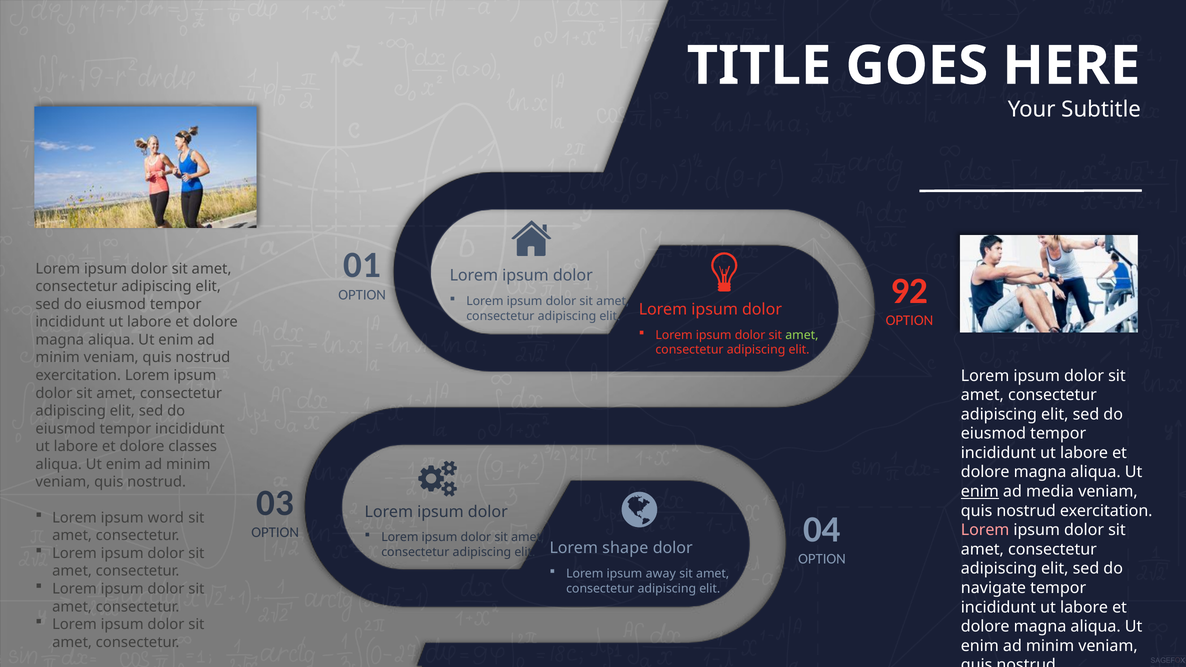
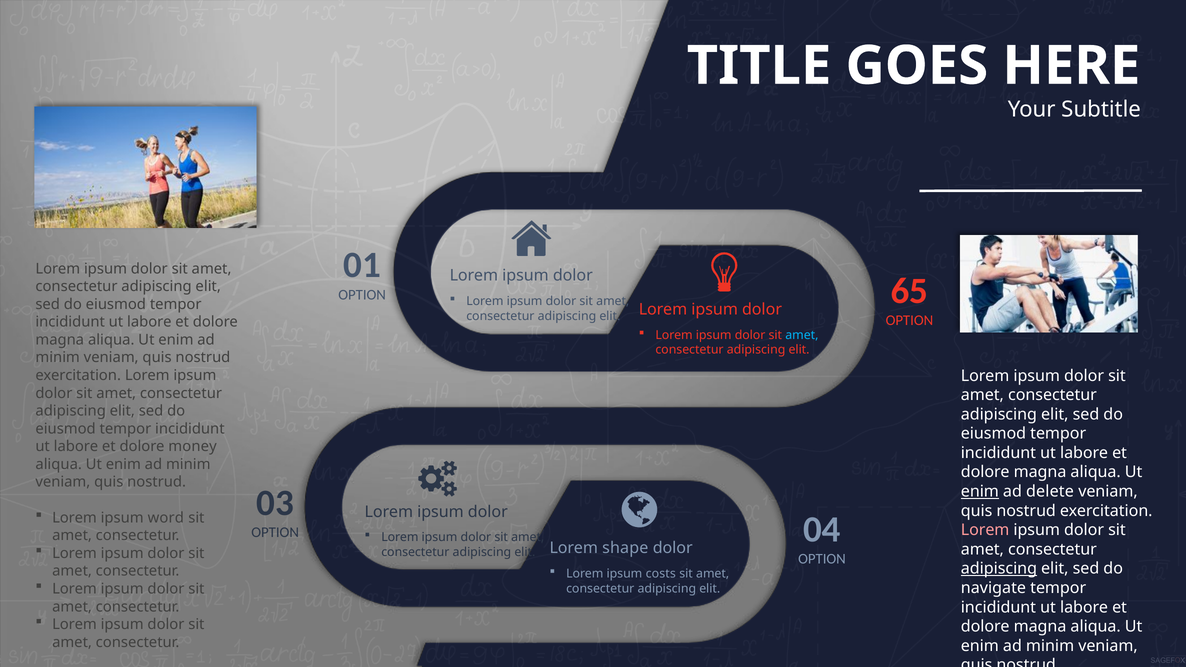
92: 92 -> 65
amet at (802, 335) colour: light green -> light blue
classes: classes -> money
media: media -> delete
adipiscing at (999, 569) underline: none -> present
away: away -> costs
